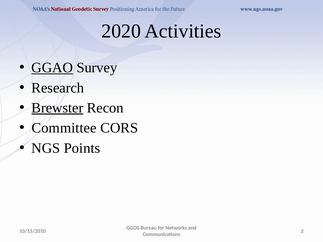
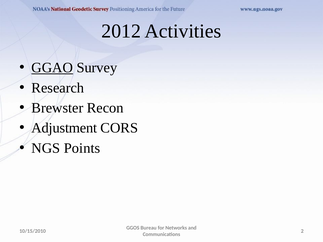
2020: 2020 -> 2012
Brewster underline: present -> none
Committee: Committee -> Adjustment
